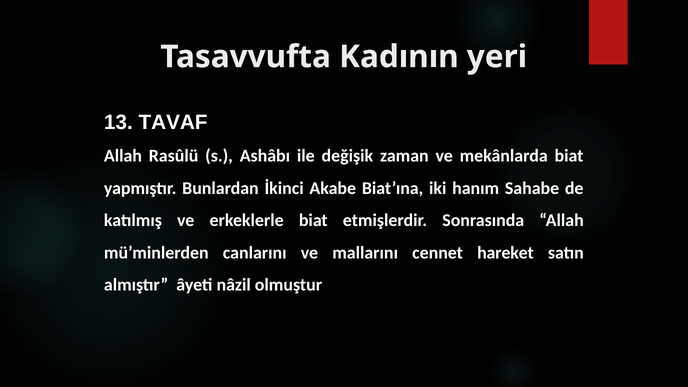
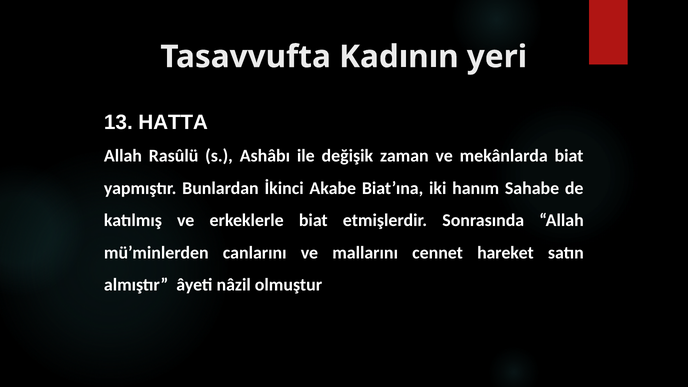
TAVAF: TAVAF -> HATTA
